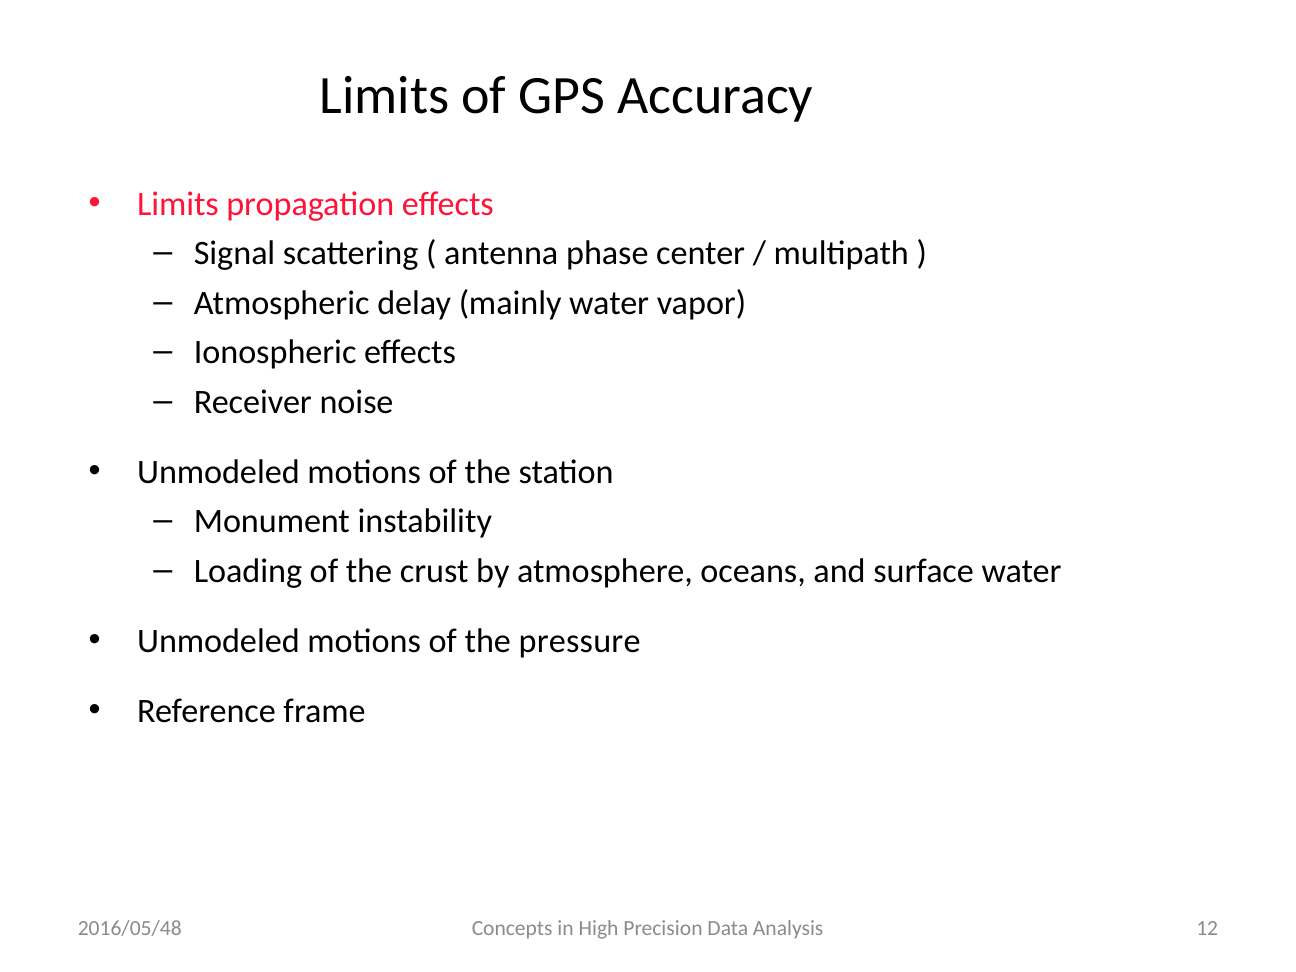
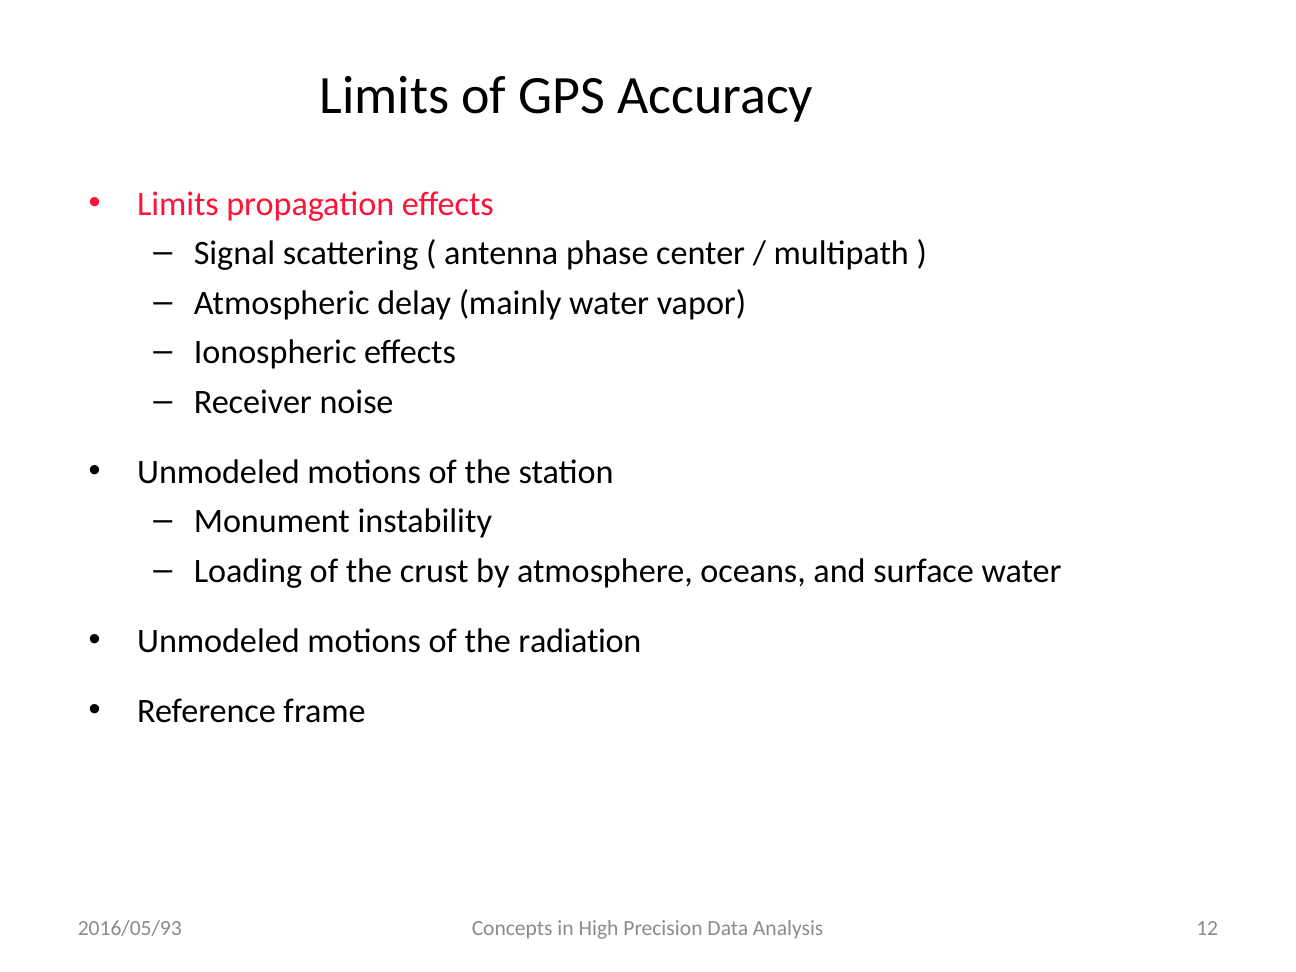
pressure: pressure -> radiation
2016/05/48: 2016/05/48 -> 2016/05/93
